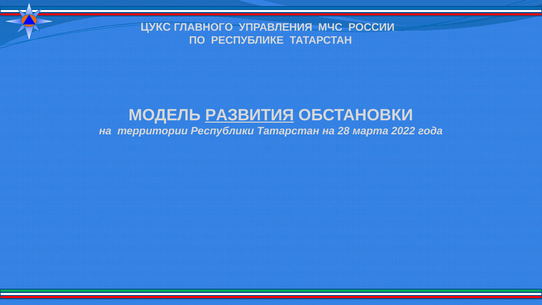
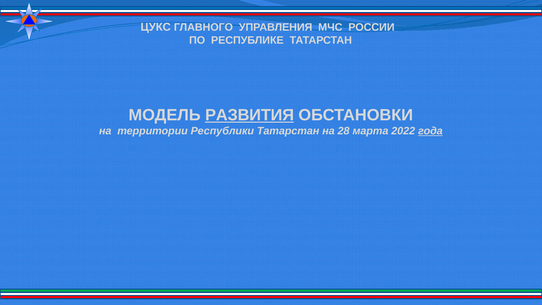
года underline: none -> present
